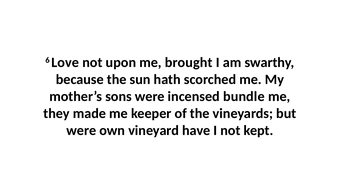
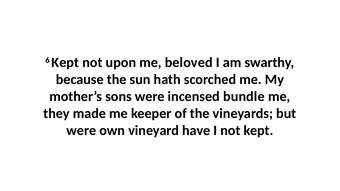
6 Love: Love -> Kept
brought: brought -> beloved
